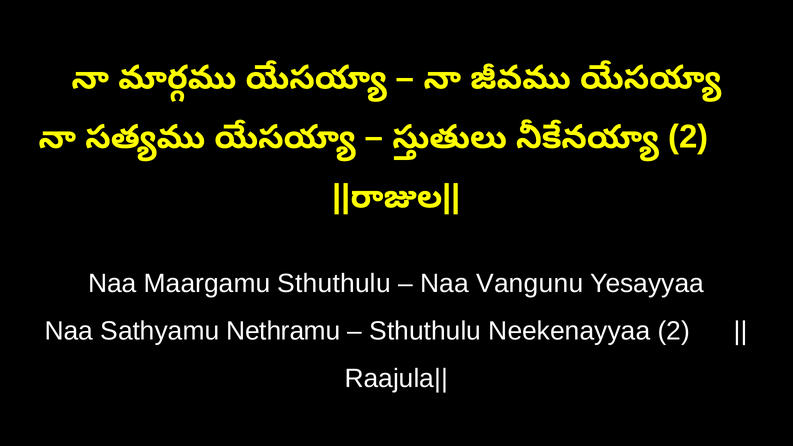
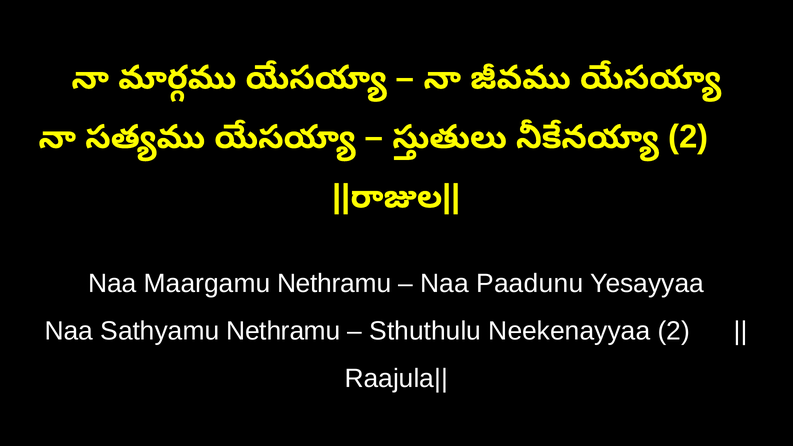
Maargamu Sthuthulu: Sthuthulu -> Nethramu
Vangunu: Vangunu -> Paadunu
